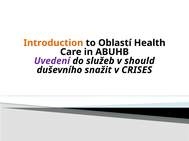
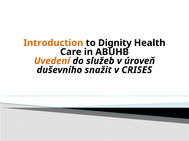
Oblastí: Oblastí -> Dignity
Uvedení colour: purple -> orange
should: should -> úroveň
